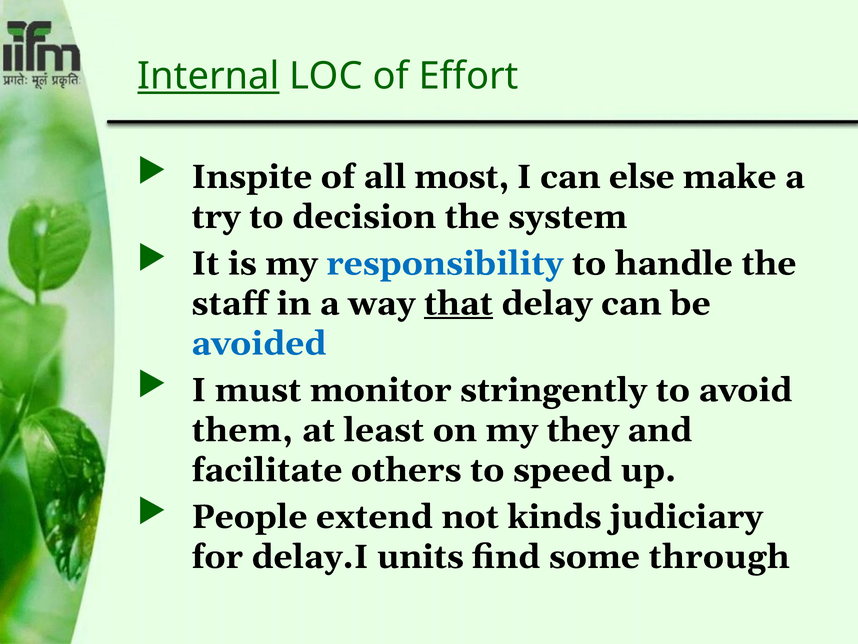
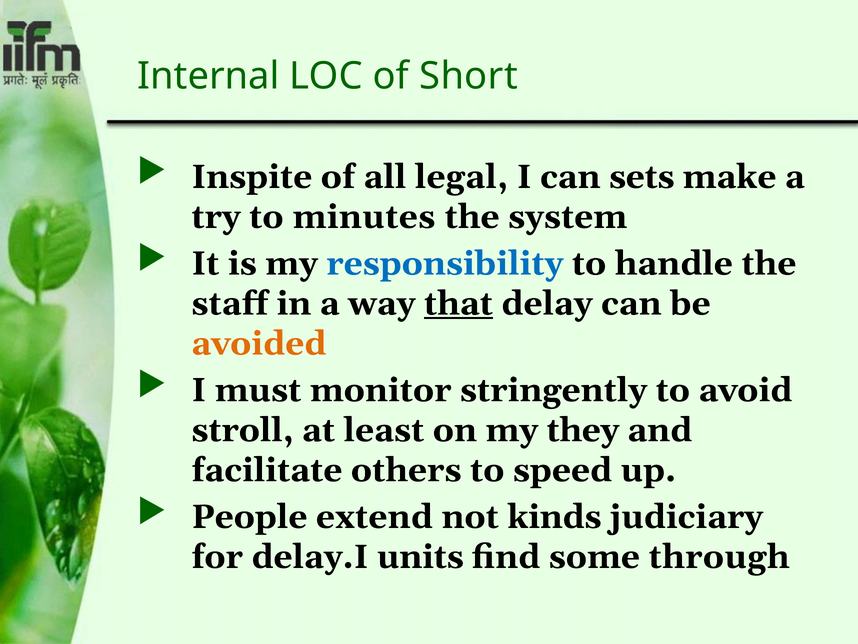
Internal underline: present -> none
Effort: Effort -> Short
most: most -> legal
else: else -> sets
decision: decision -> minutes
avoided colour: blue -> orange
them: them -> stroll
